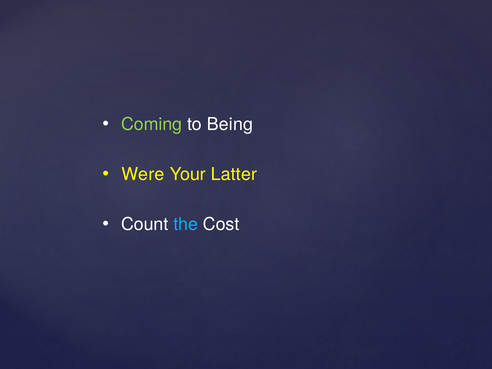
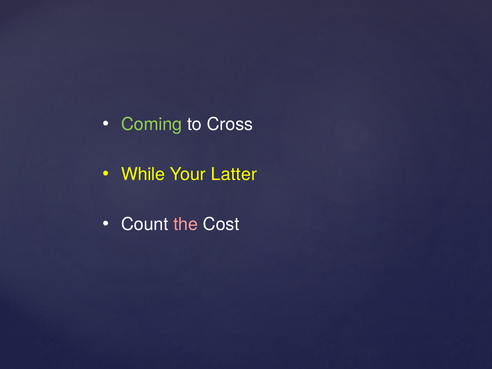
Being: Being -> Cross
Were: Were -> While
the colour: light blue -> pink
